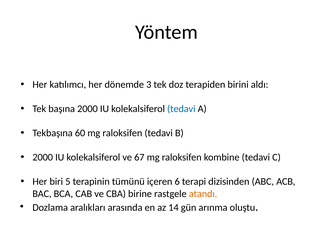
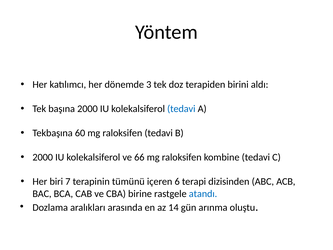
67: 67 -> 66
5: 5 -> 7
atandı colour: orange -> blue
